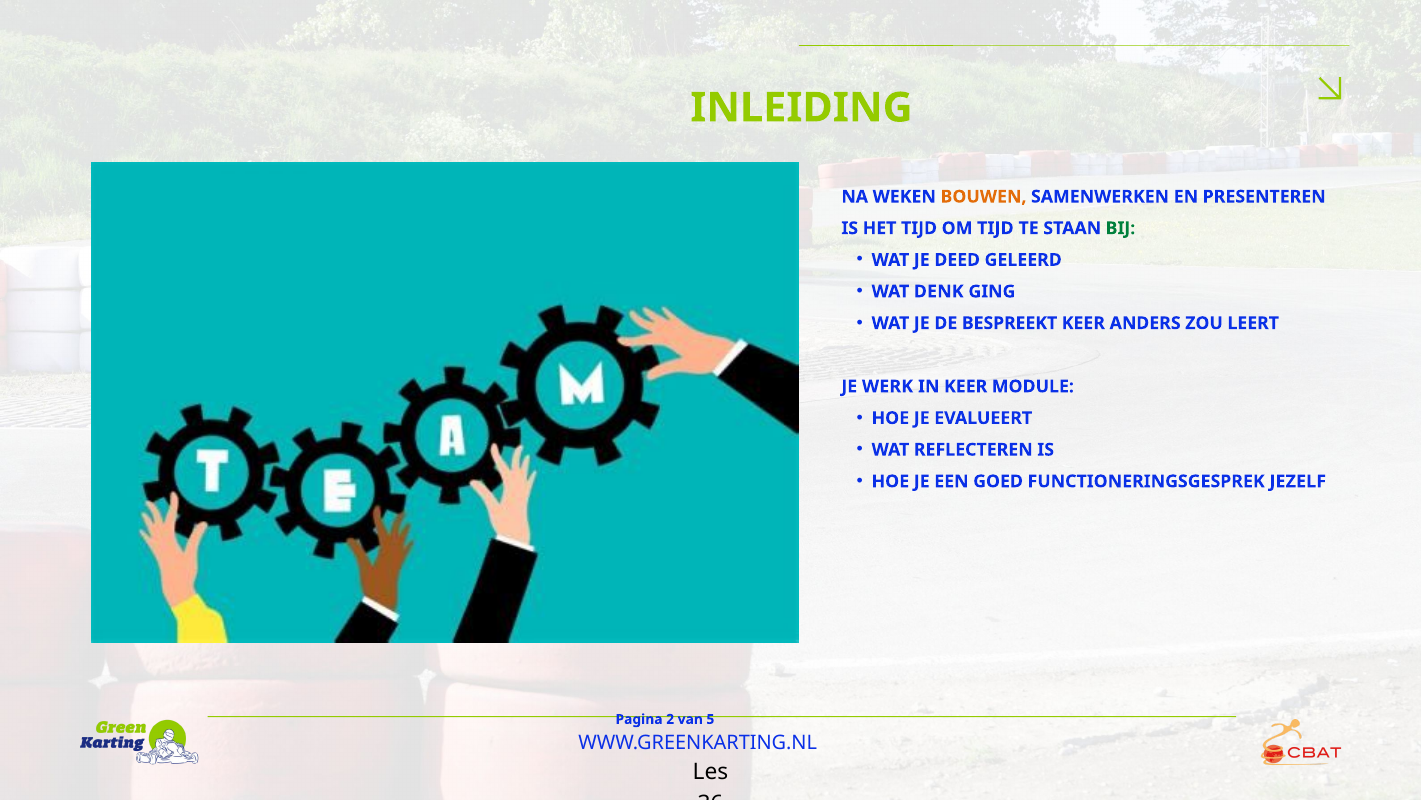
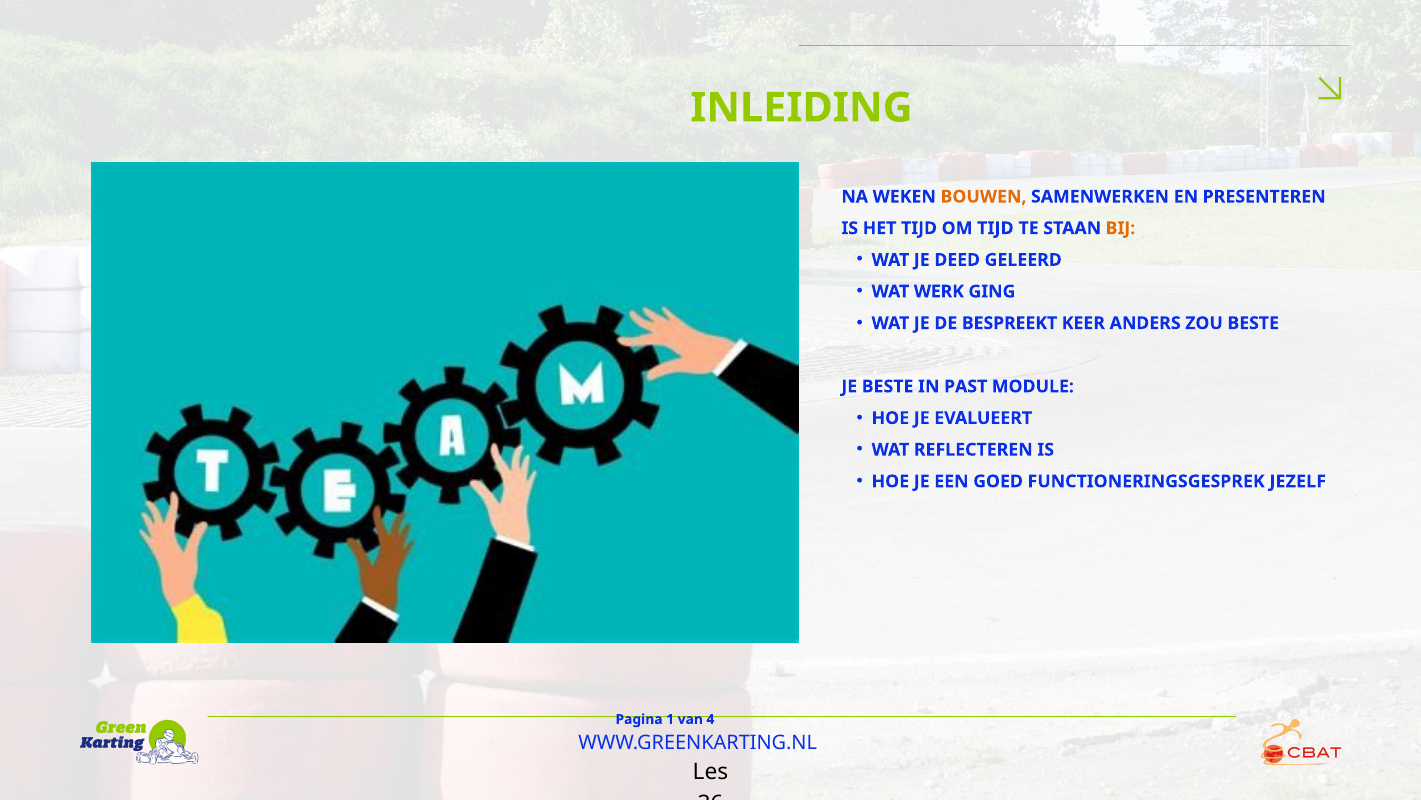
BIJ colour: green -> orange
DENK: DENK -> WERK
ZOU LEERT: LEERT -> BESTE
JE WERK: WERK -> BESTE
IN KEER: KEER -> PAST
2: 2 -> 1
5: 5 -> 4
